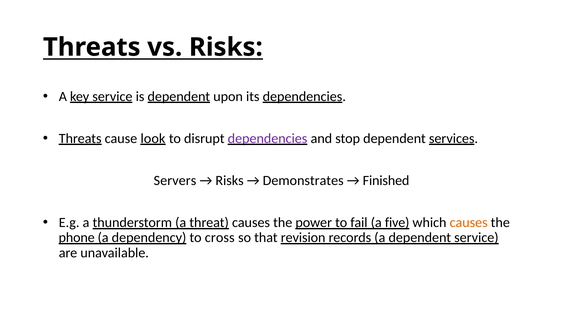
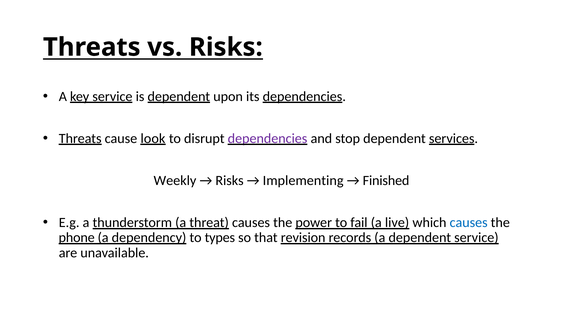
Servers: Servers -> Weekly
Demonstrates: Demonstrates -> Implementing
five: five -> live
causes at (469, 223) colour: orange -> blue
cross: cross -> types
